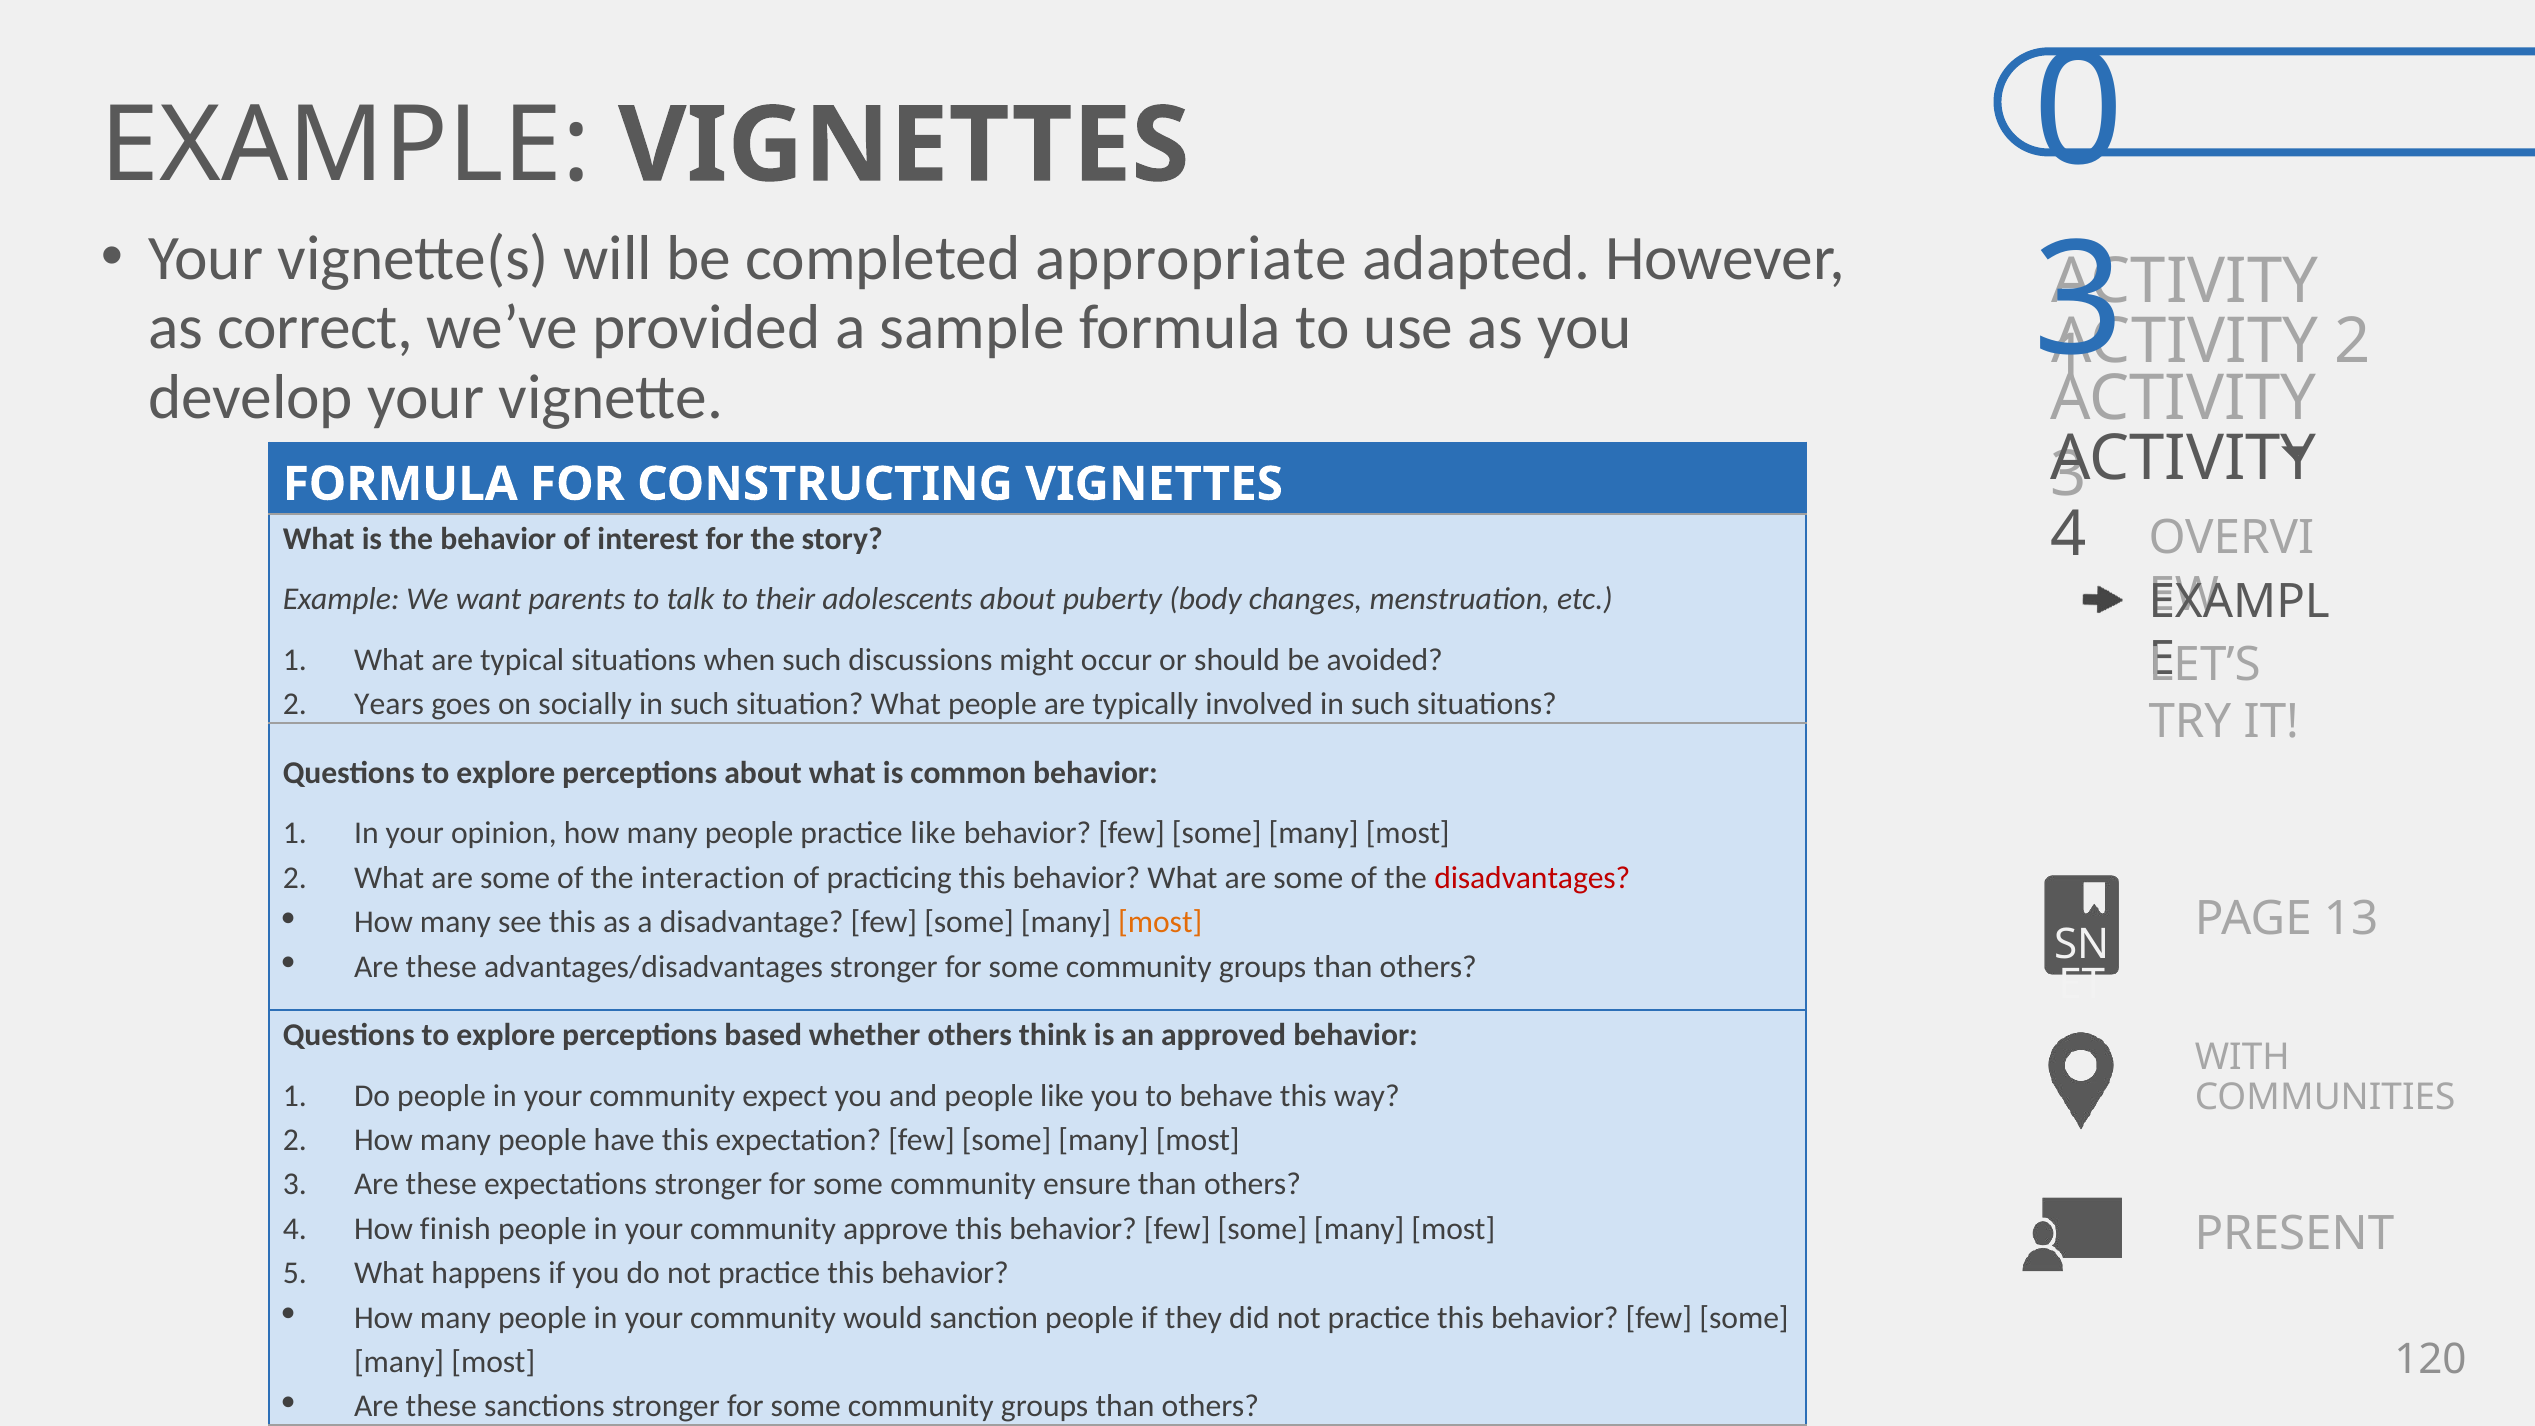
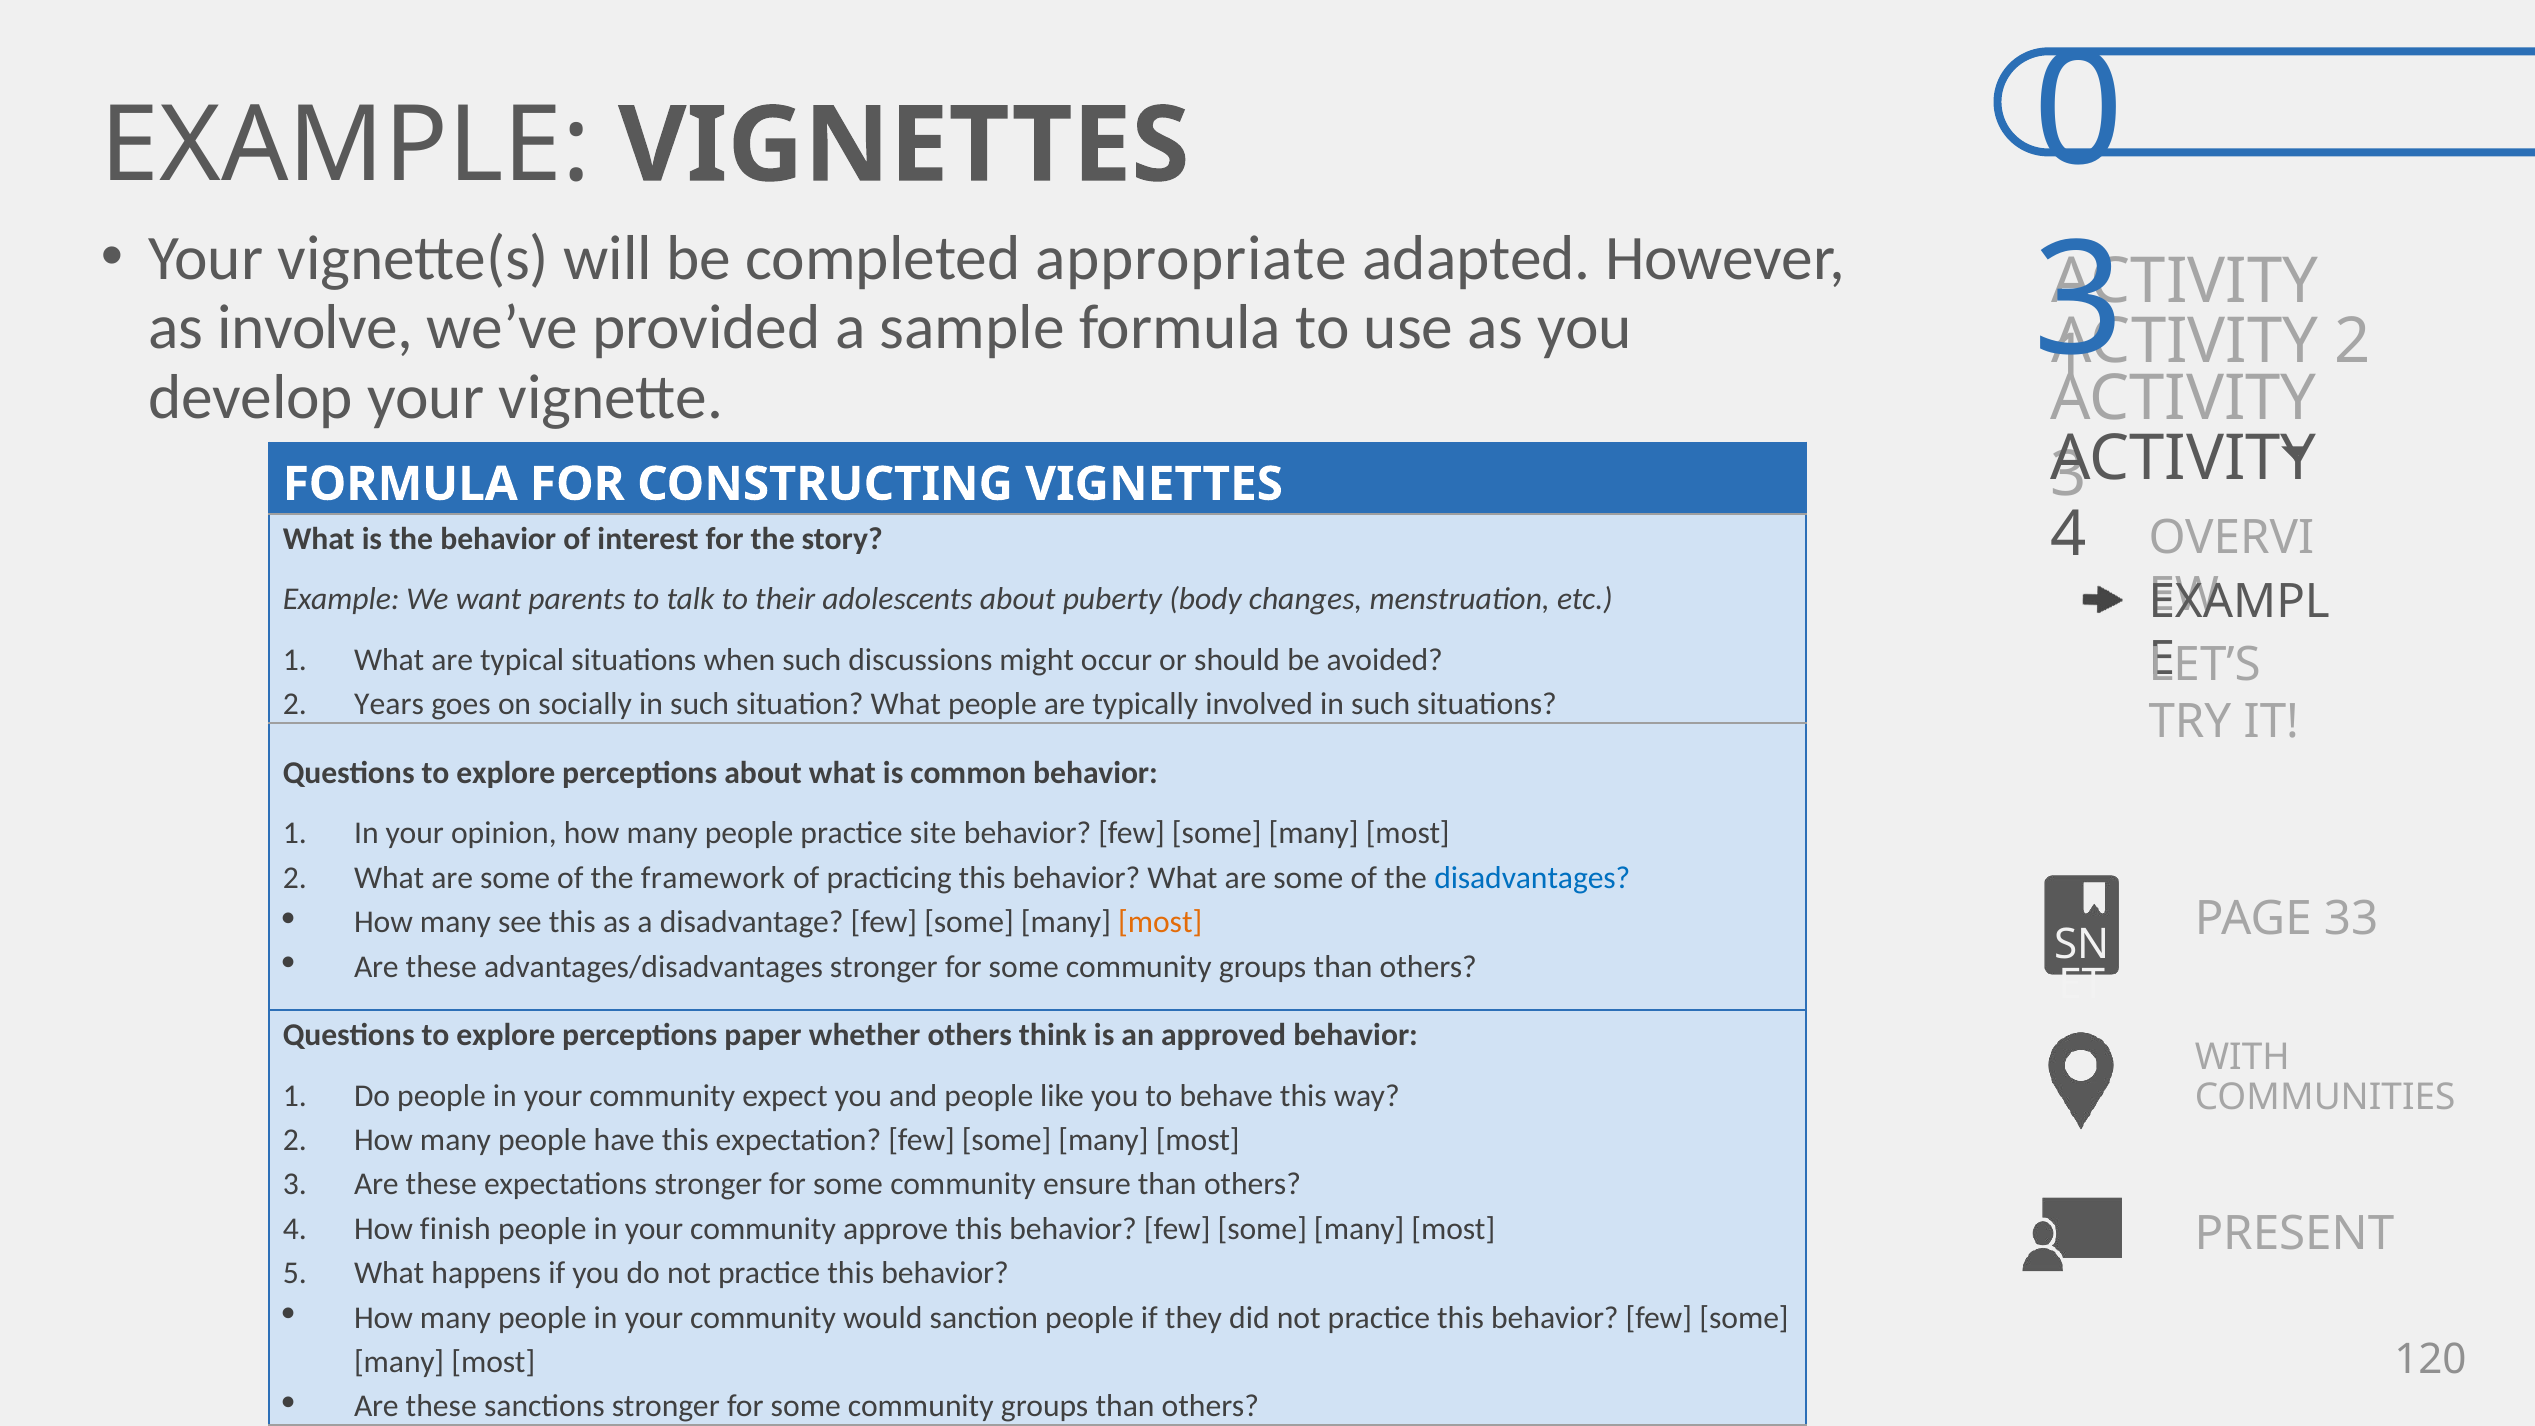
correct: correct -> involve
practice like: like -> site
interaction: interaction -> framework
disadvantages colour: red -> blue
13: 13 -> 33
based: based -> paper
